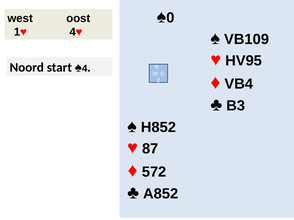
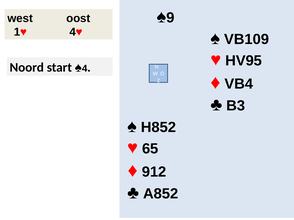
0: 0 -> 9
87: 87 -> 65
572: 572 -> 912
